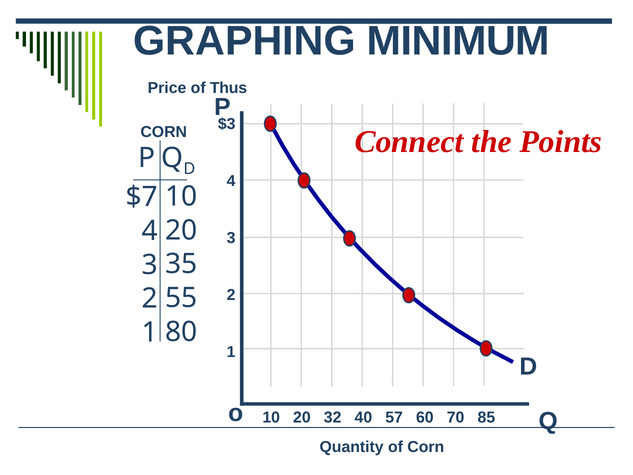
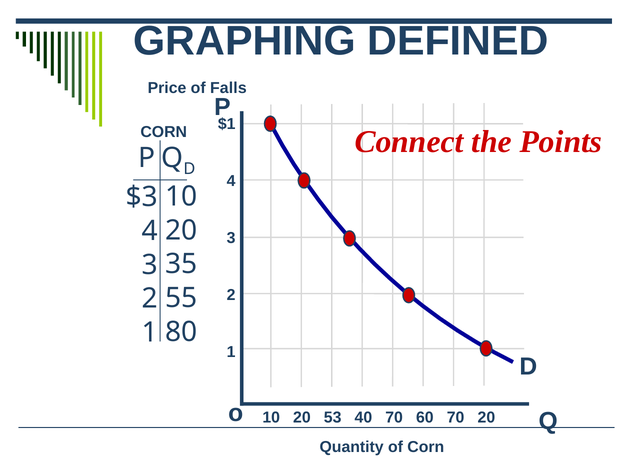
MINIMUM: MINIMUM -> DEFINED
Thus: Thus -> Falls
$3: $3 -> $1
$7: $7 -> $3
32: 32 -> 53
40 57: 57 -> 70
70 85: 85 -> 20
